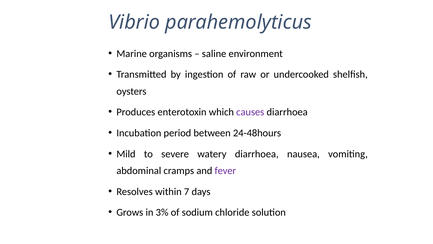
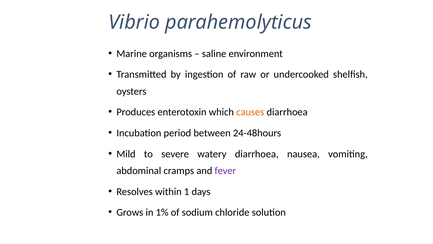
causes colour: purple -> orange
7: 7 -> 1
3%: 3% -> 1%
